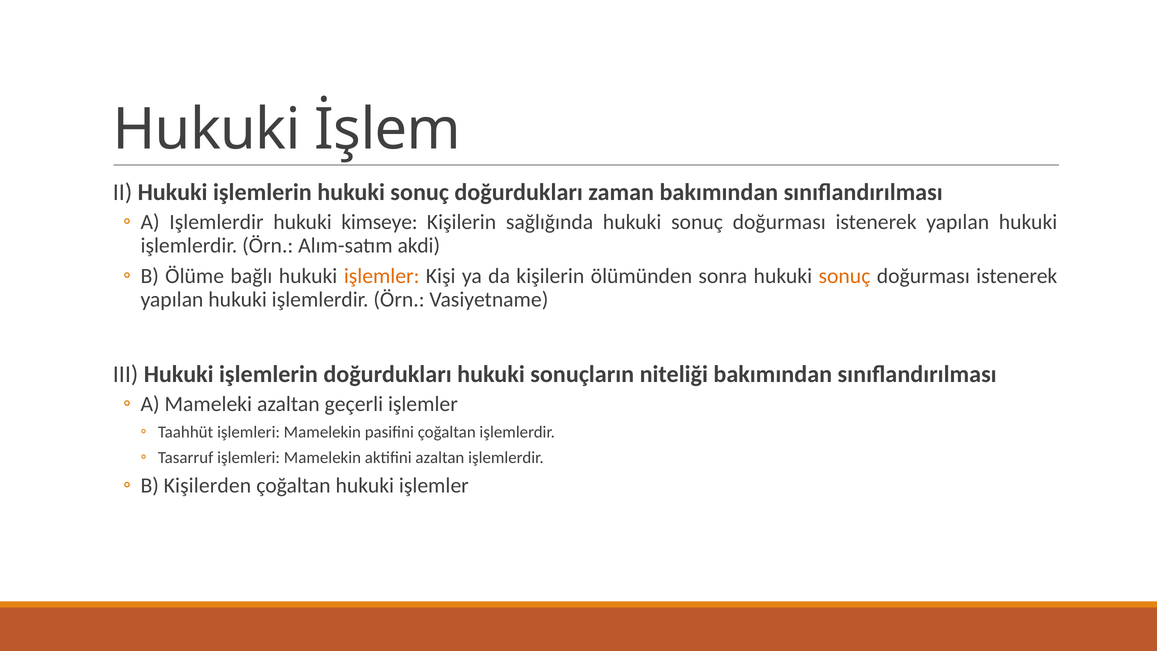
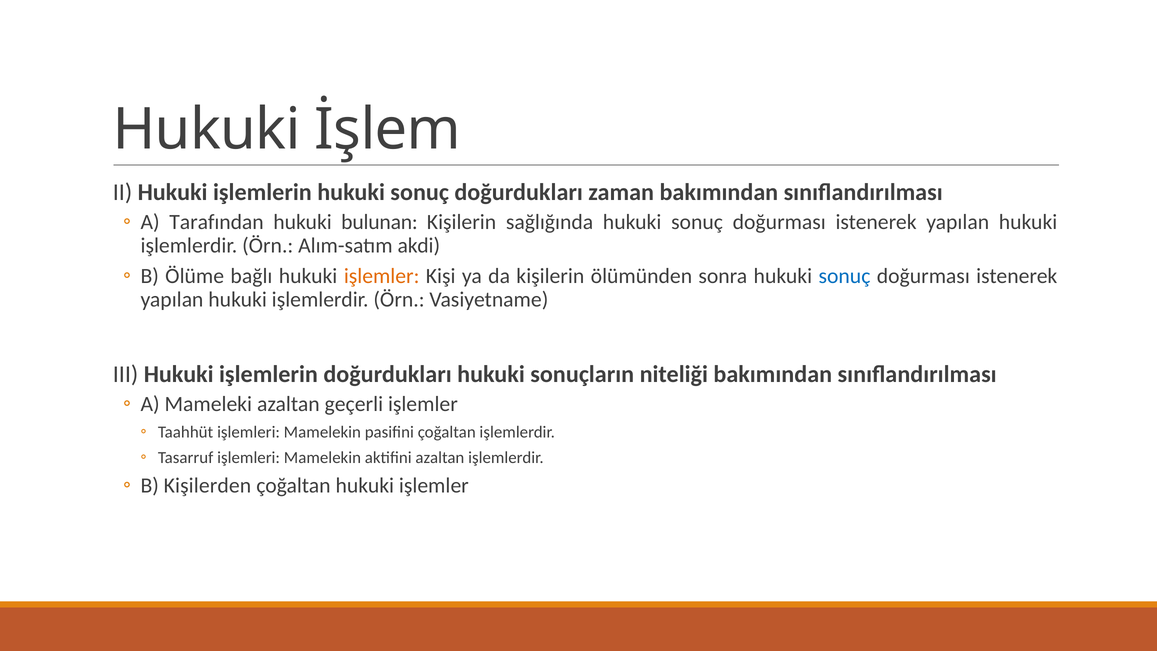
A Işlemlerdir: Işlemlerdir -> Tarafından
kimseye: kimseye -> bulunan
sonuç at (844, 276) colour: orange -> blue
